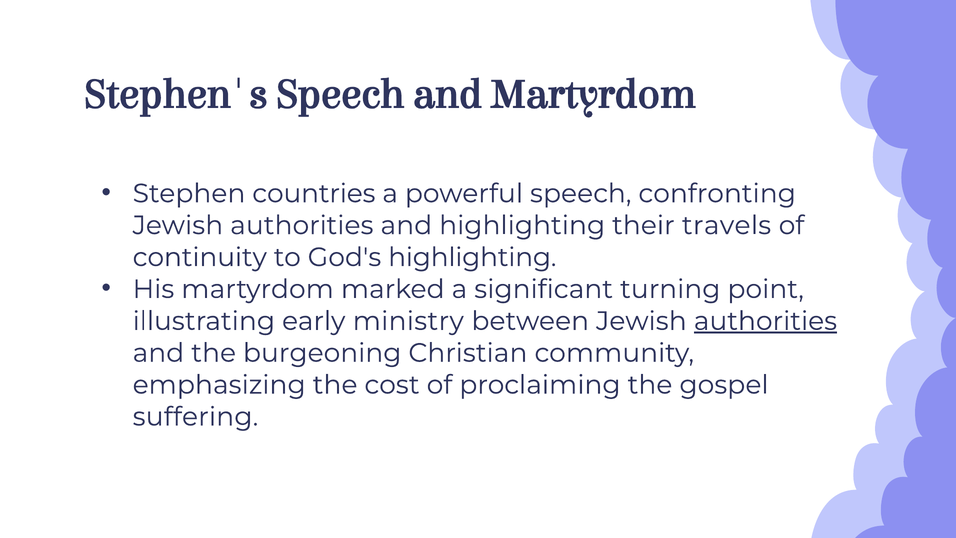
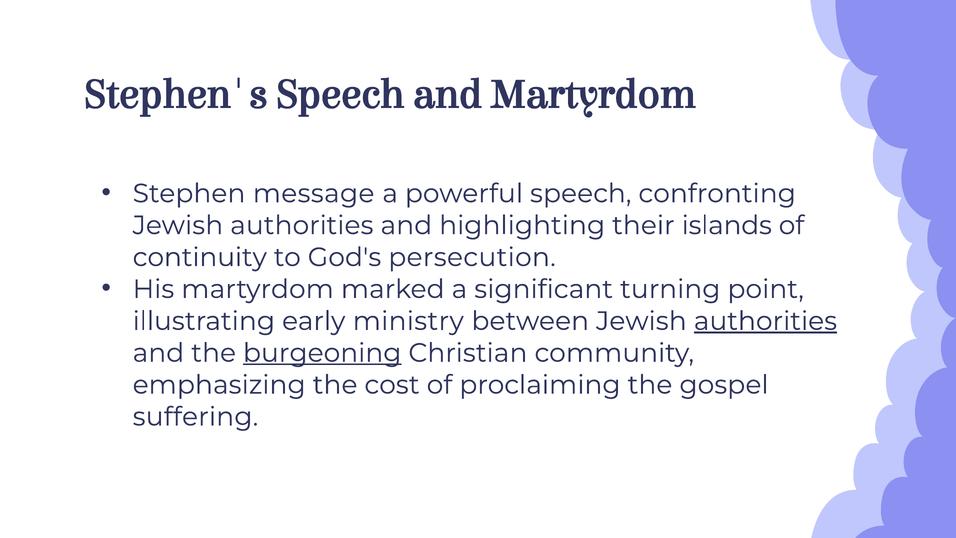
countries: countries -> message
travels: travels -> islands
God's highlighting: highlighting -> persecution
burgeoning underline: none -> present
